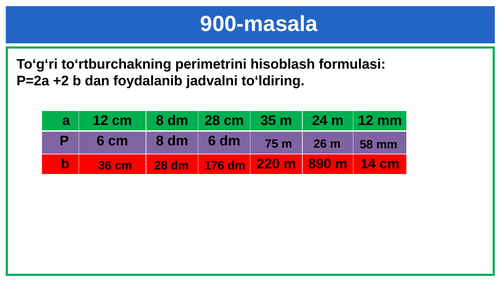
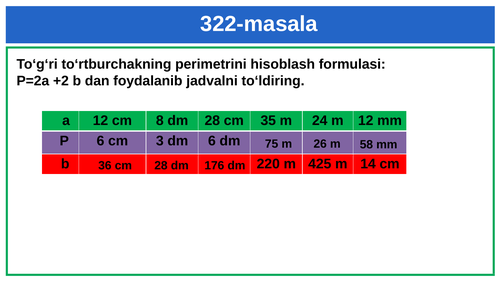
900-masala: 900-masala -> 322-masala
6 cm 8: 8 -> 3
890: 890 -> 425
